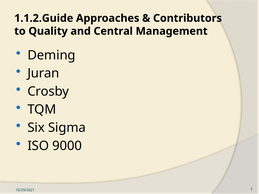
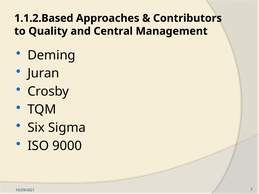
1.1.2.Guide: 1.1.2.Guide -> 1.1.2.Based
